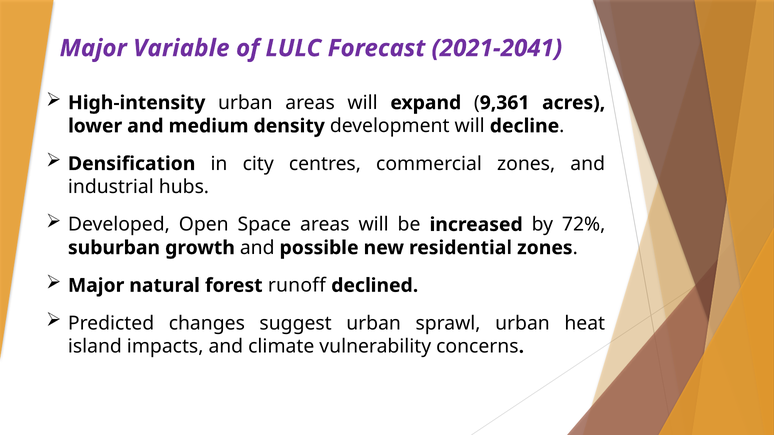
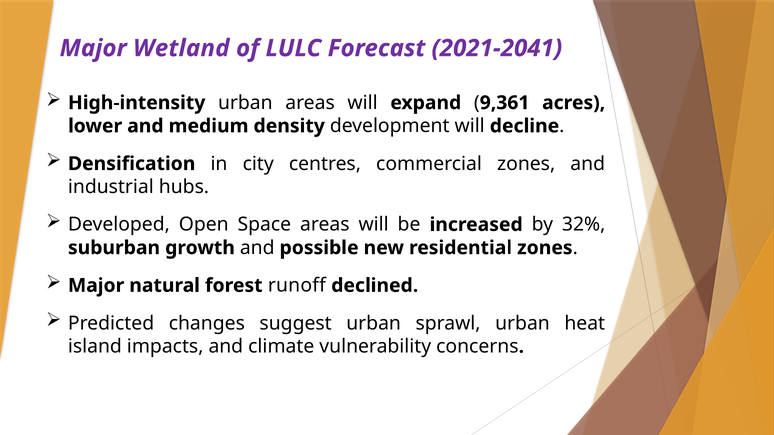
Variable: Variable -> Wetland
72%: 72% -> 32%
